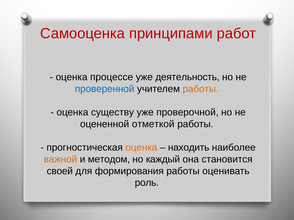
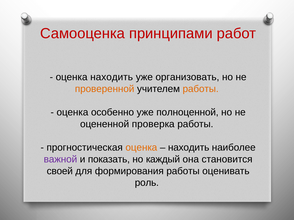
оценка процессе: процессе -> находить
деятельность: деятельность -> организовать
проверенной colour: blue -> orange
существу: существу -> особенно
проверочной: проверочной -> полноценной
отметкой: отметкой -> проверка
важной colour: orange -> purple
методом: методом -> показать
